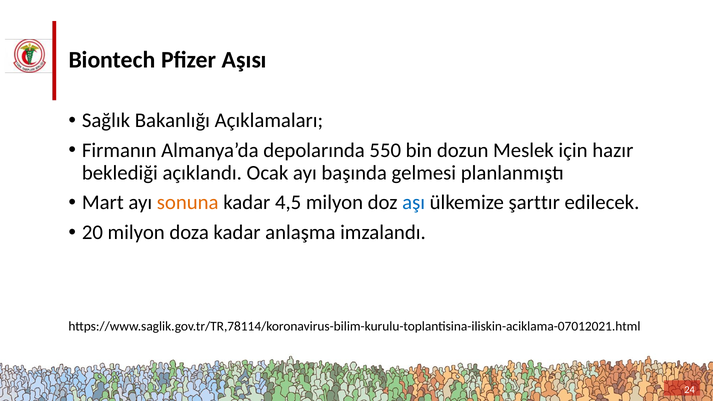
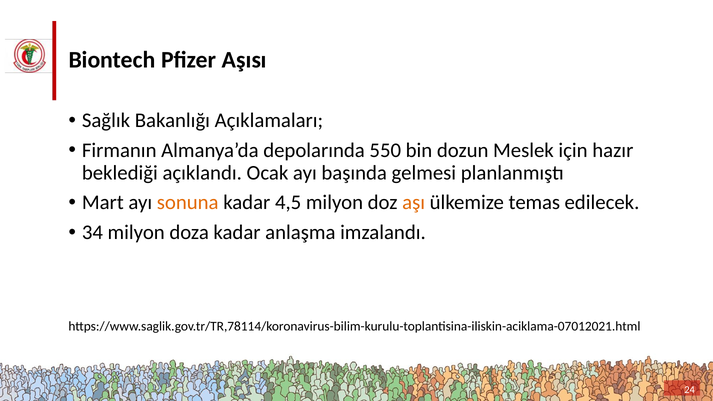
aşı colour: blue -> orange
şarttır: şarttır -> temas
20: 20 -> 34
